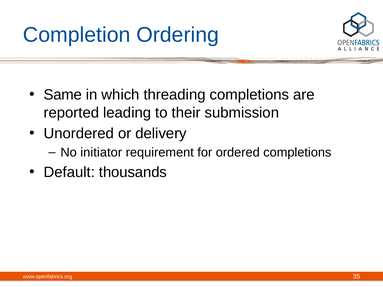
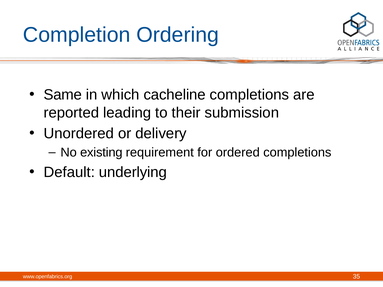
threading: threading -> cacheline
initiator: initiator -> existing
thousands: thousands -> underlying
